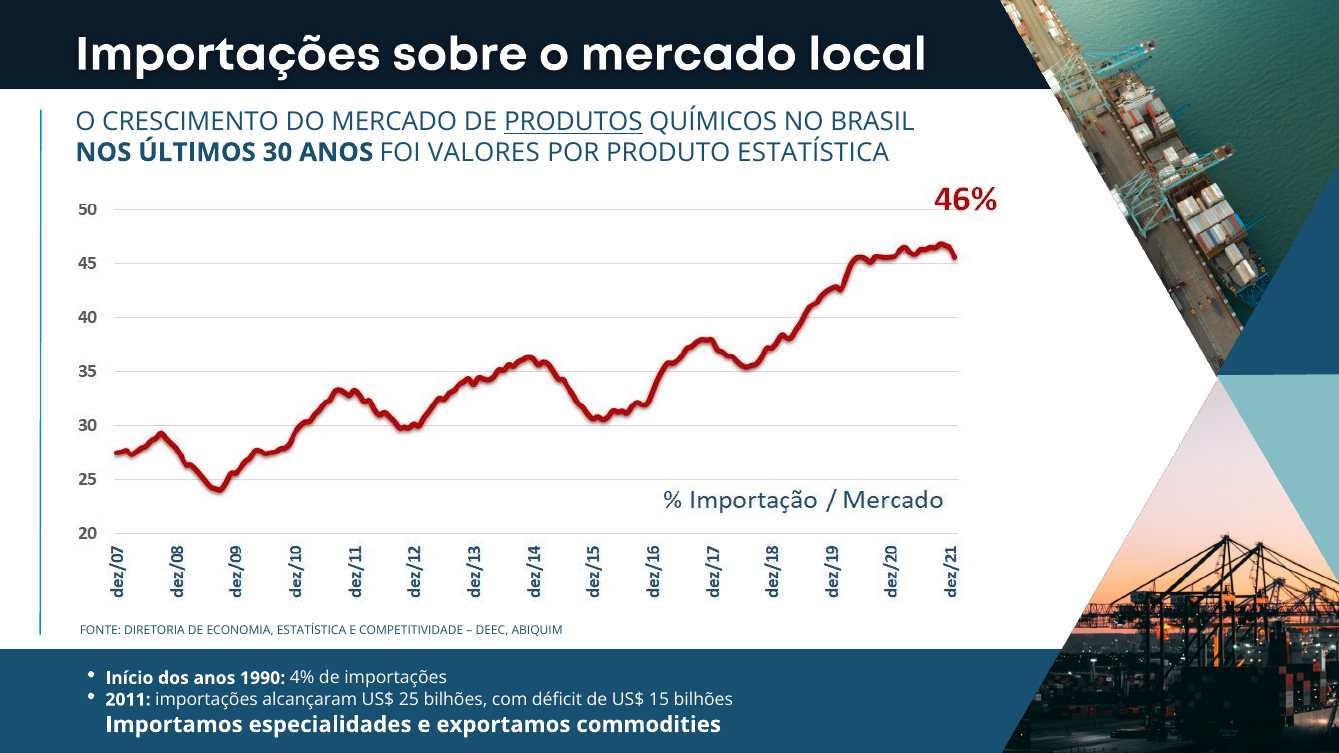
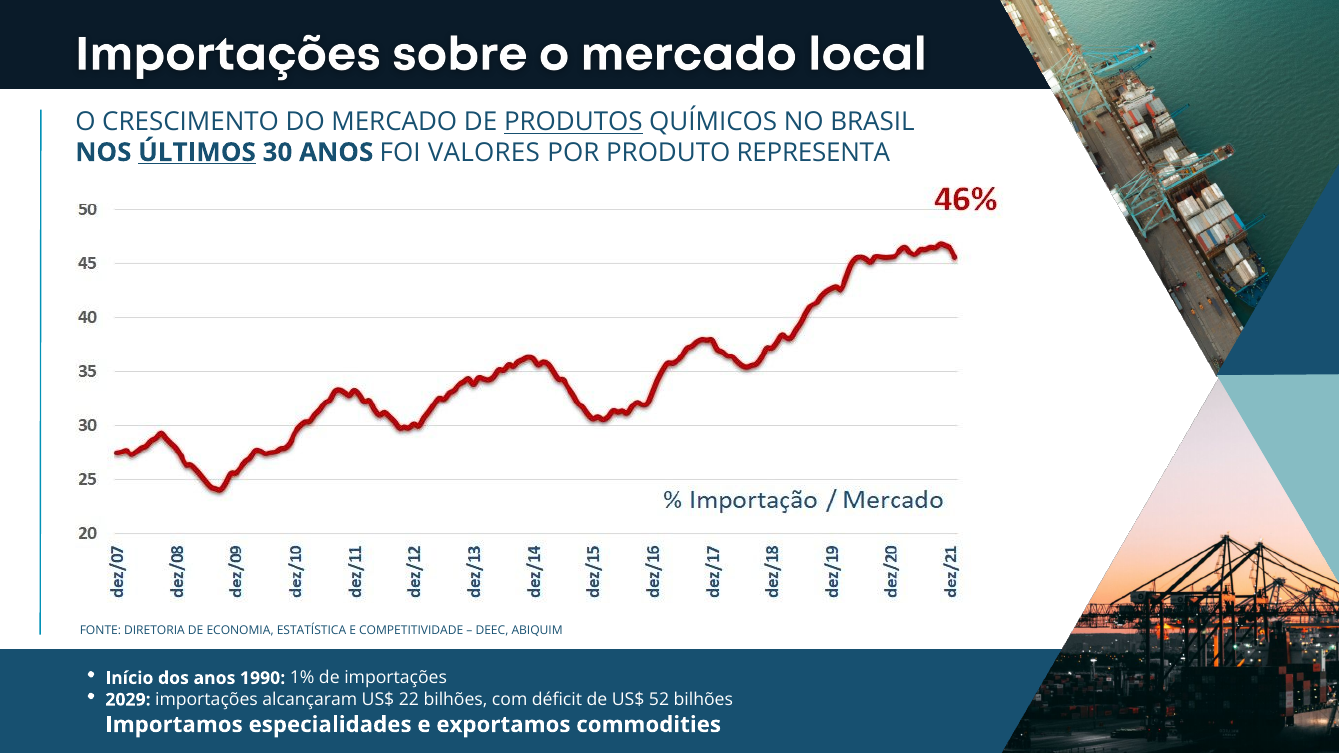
ÚLTIMOS underline: none -> present
PRODUTO ESTATÍSTICA: ESTATÍSTICA -> REPRESENTA
4%: 4% -> 1%
2011: 2011 -> 2029
25: 25 -> 22
15: 15 -> 52
